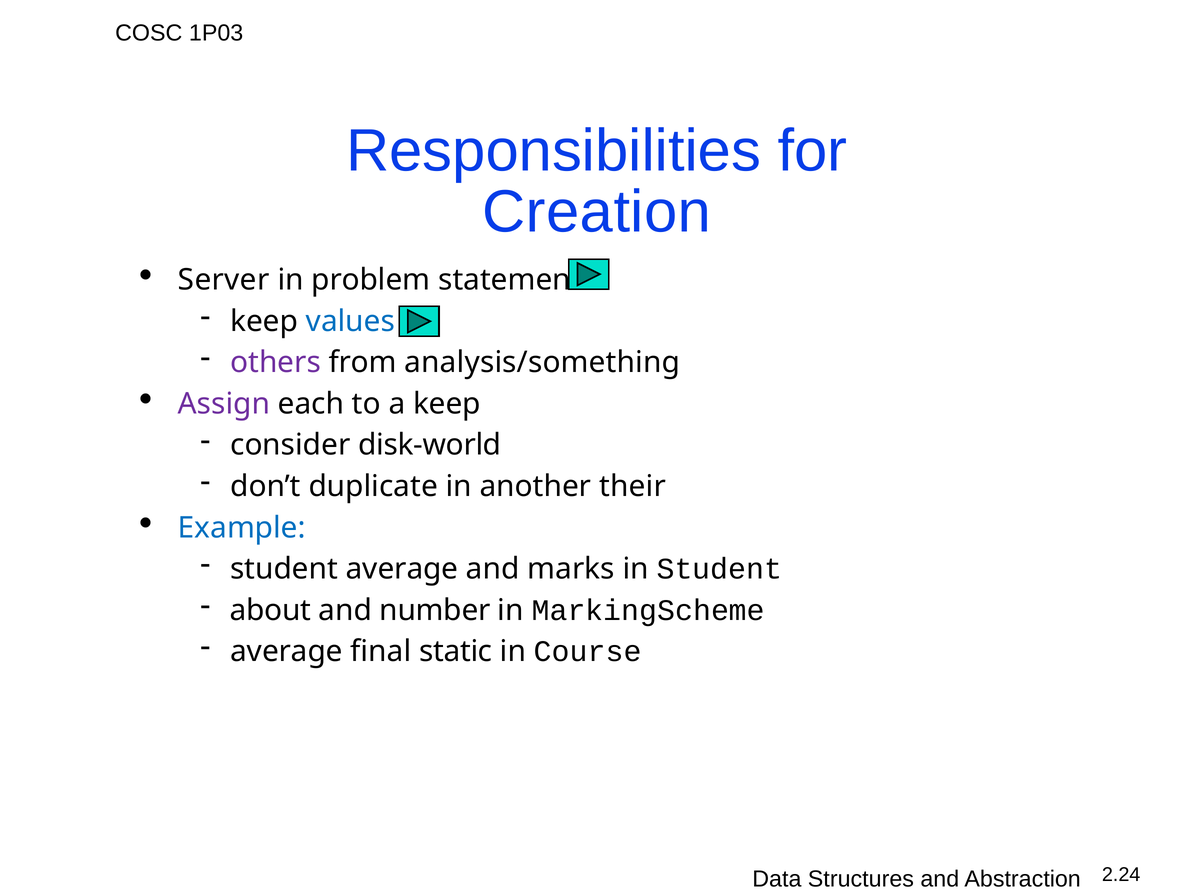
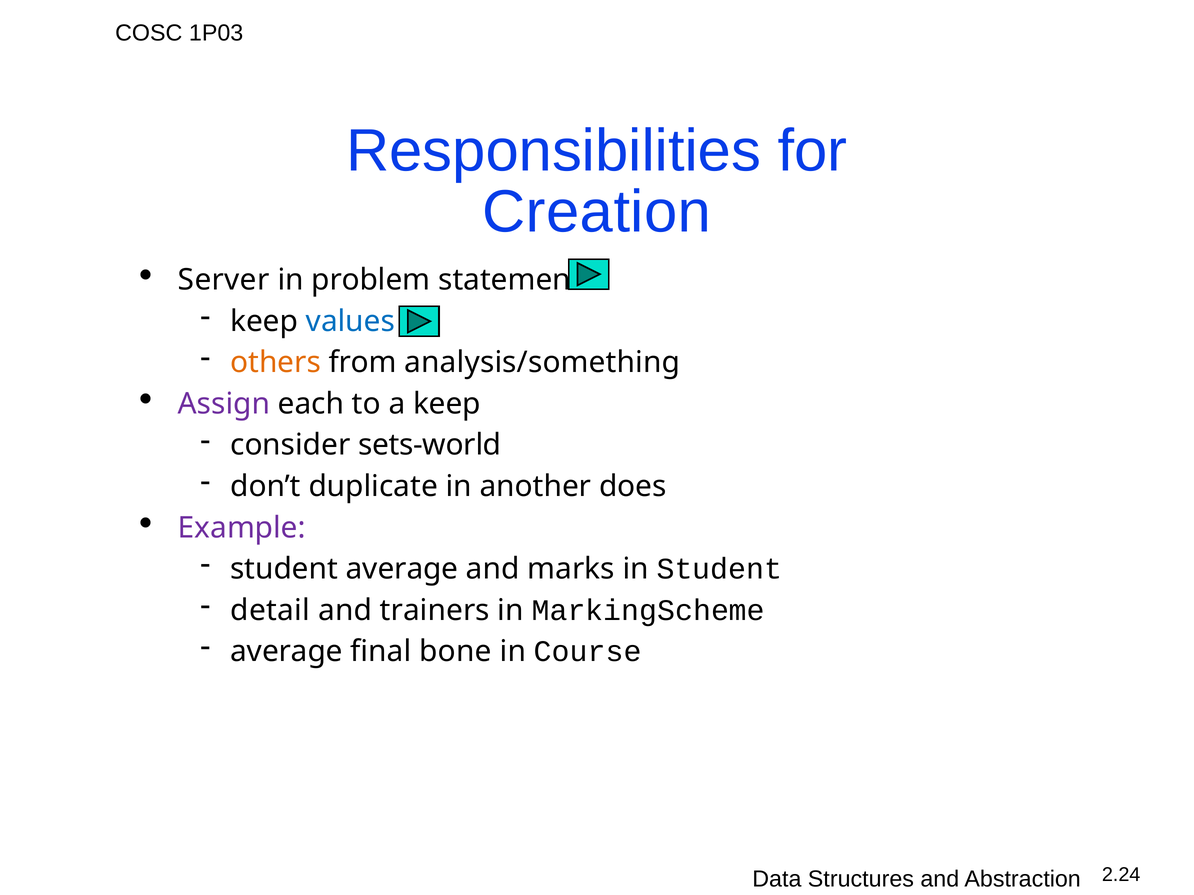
others colour: purple -> orange
disk-world: disk-world -> sets-world
their: their -> does
Example colour: blue -> purple
about: about -> detail
number: number -> trainers
static: static -> bone
